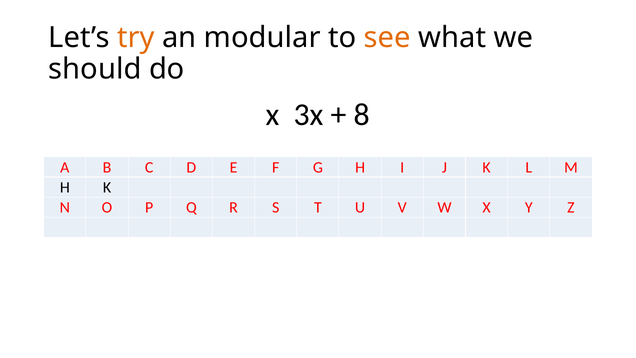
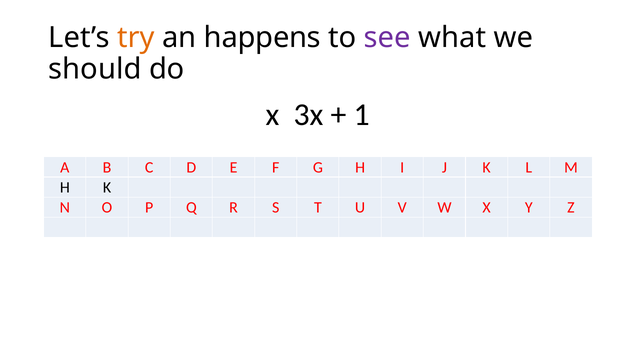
modular: modular -> happens
see colour: orange -> purple
8: 8 -> 1
